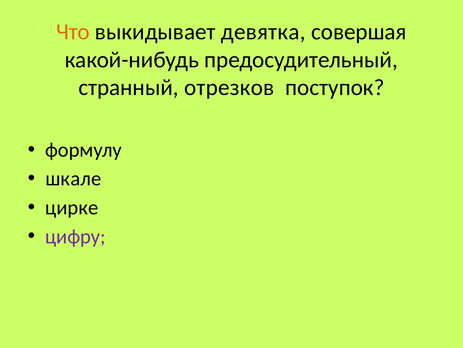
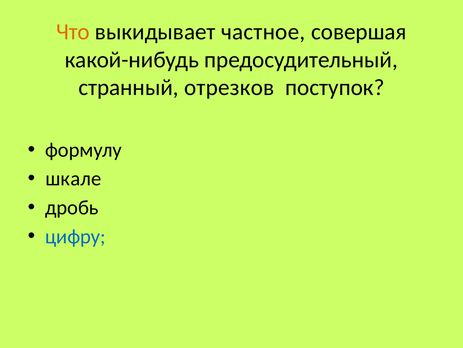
девятка: девятка -> частное
цирке: цирке -> дробь
цифру colour: purple -> blue
